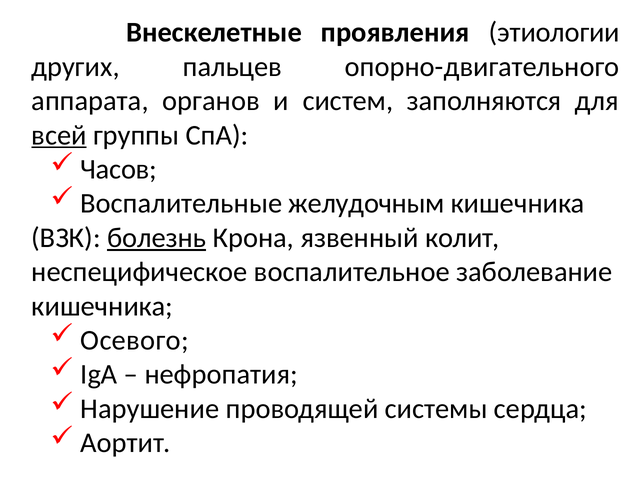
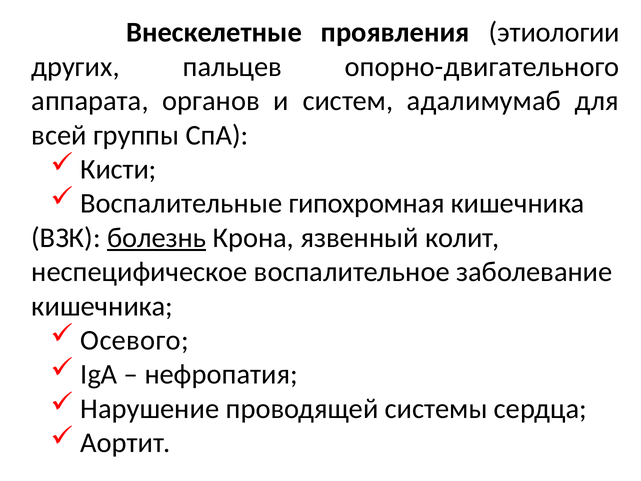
заполняются: заполняются -> адалимумаб
всей underline: present -> none
Часов: Часов -> Кисти
желудочным: желудочным -> гипохромная
